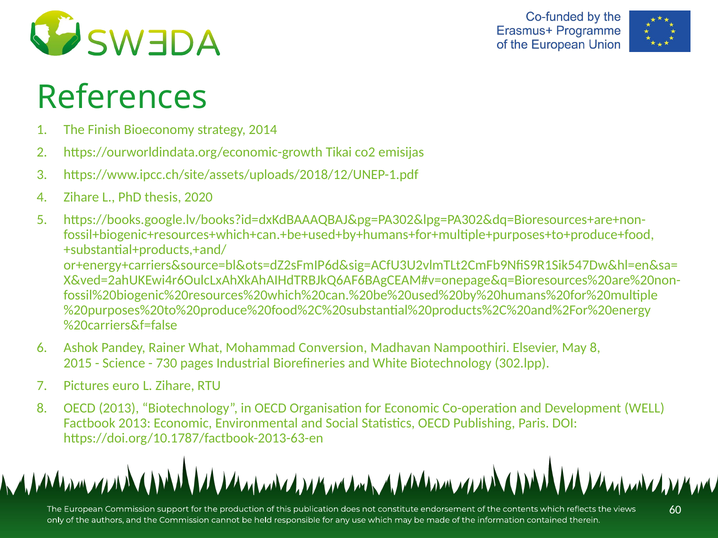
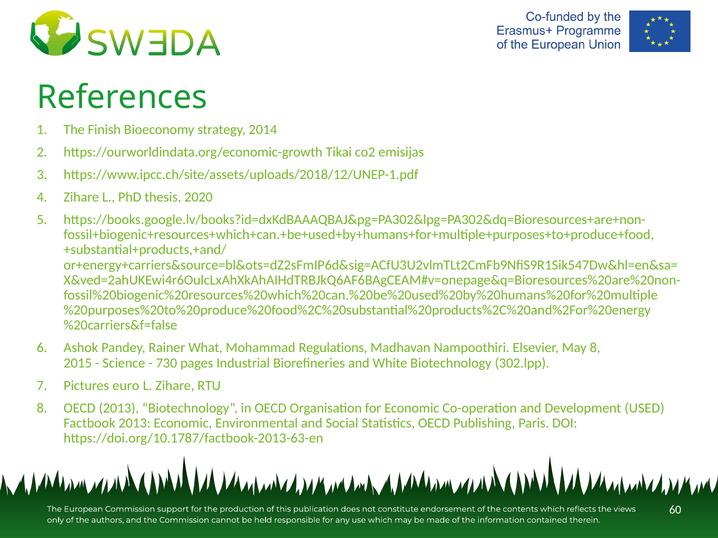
Conversion: Conversion -> Regulations
WELL: WELL -> USED
